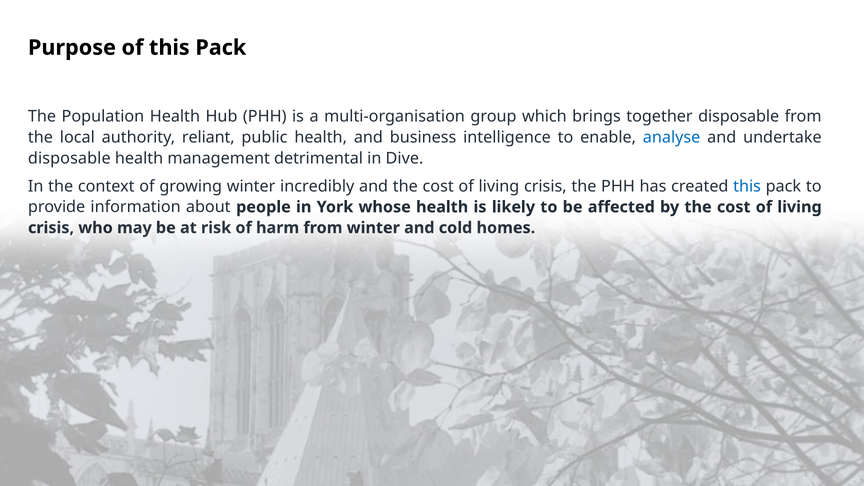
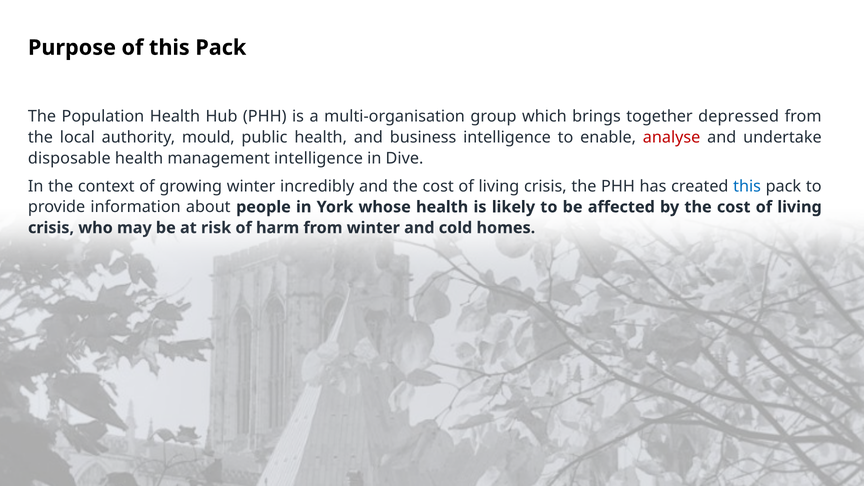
together disposable: disposable -> depressed
reliant: reliant -> mould
analyse colour: blue -> red
management detrimental: detrimental -> intelligence
